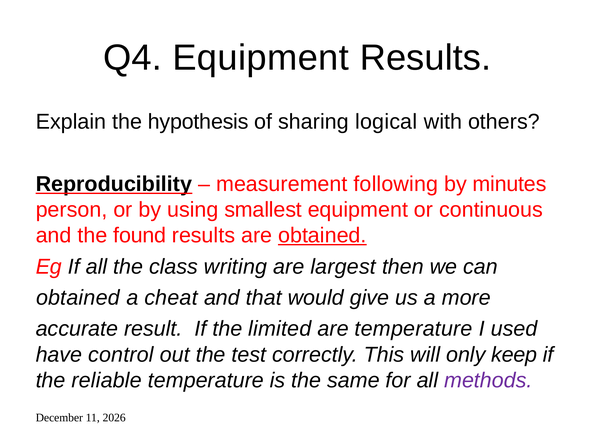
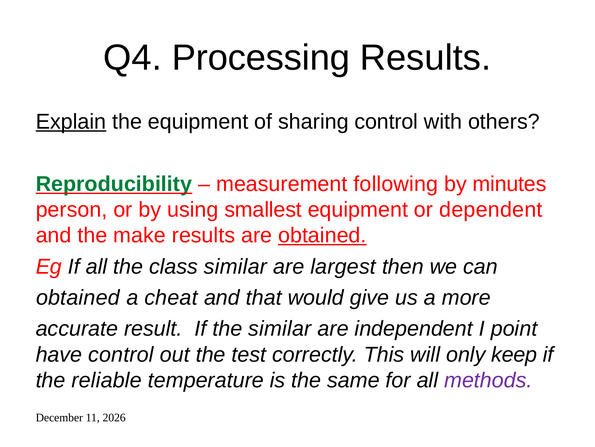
Q4 Equipment: Equipment -> Processing
Explain underline: none -> present
the hypothesis: hypothesis -> equipment
sharing logical: logical -> control
Reproducibility colour: black -> green
continuous: continuous -> dependent
found: found -> make
class writing: writing -> similar
the limited: limited -> similar
are temperature: temperature -> independent
used: used -> point
